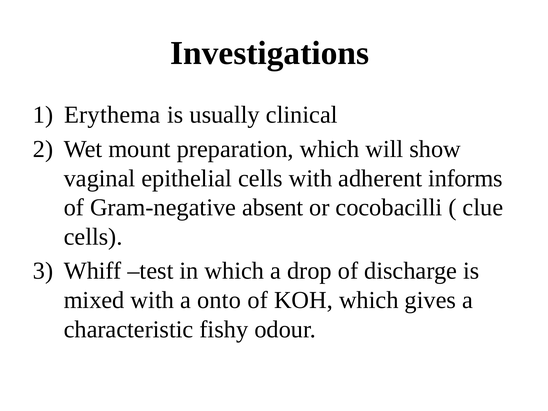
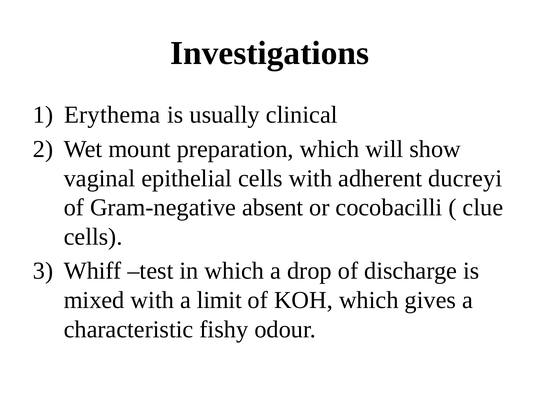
informs: informs -> ducreyi
onto: onto -> limit
